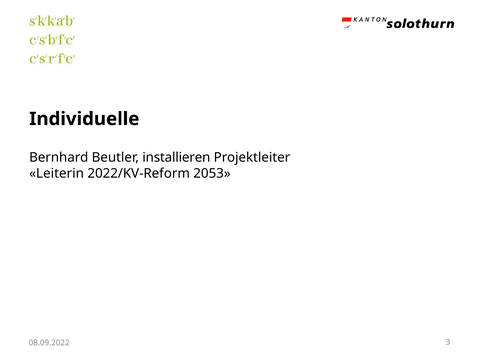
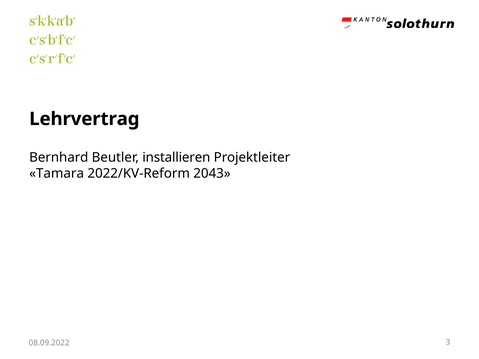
Individuelle: Individuelle -> Lehrvertrag
Leiterin: Leiterin -> Tamara
2053: 2053 -> 2043
